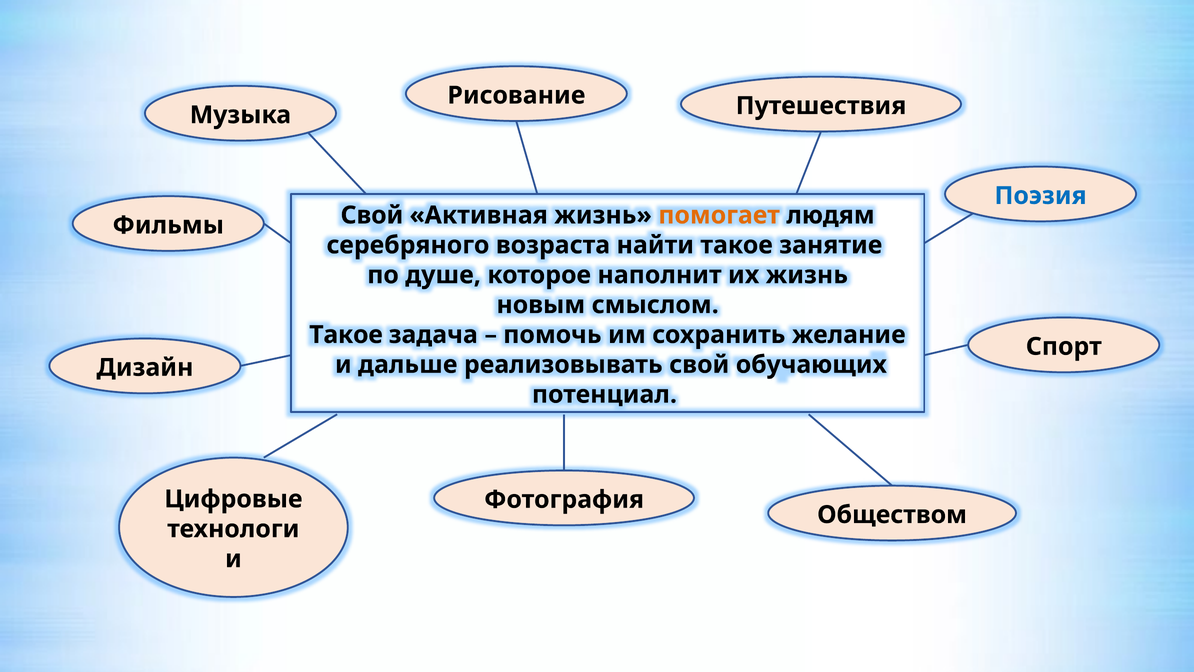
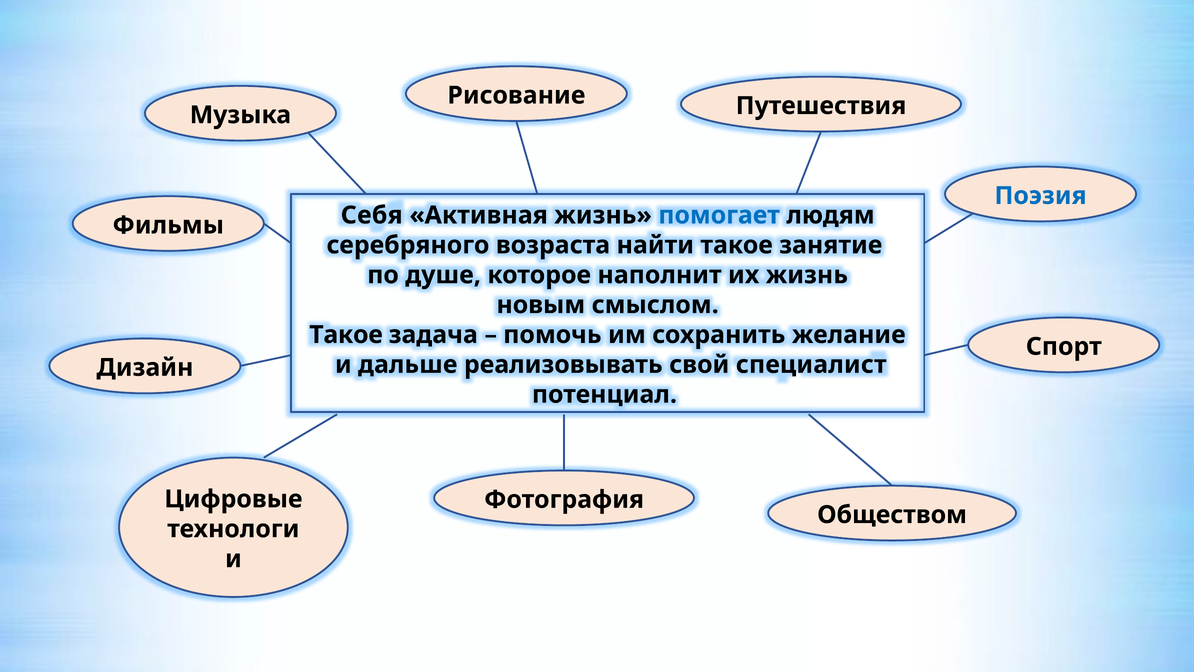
Свой at (372, 215): Свой -> Себя
помогает colour: orange -> blue
обучающих: обучающих -> специалист
